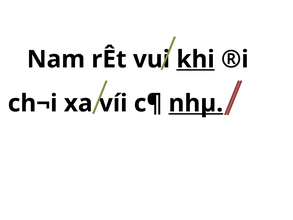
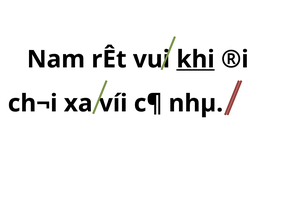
nhµ underline: present -> none
